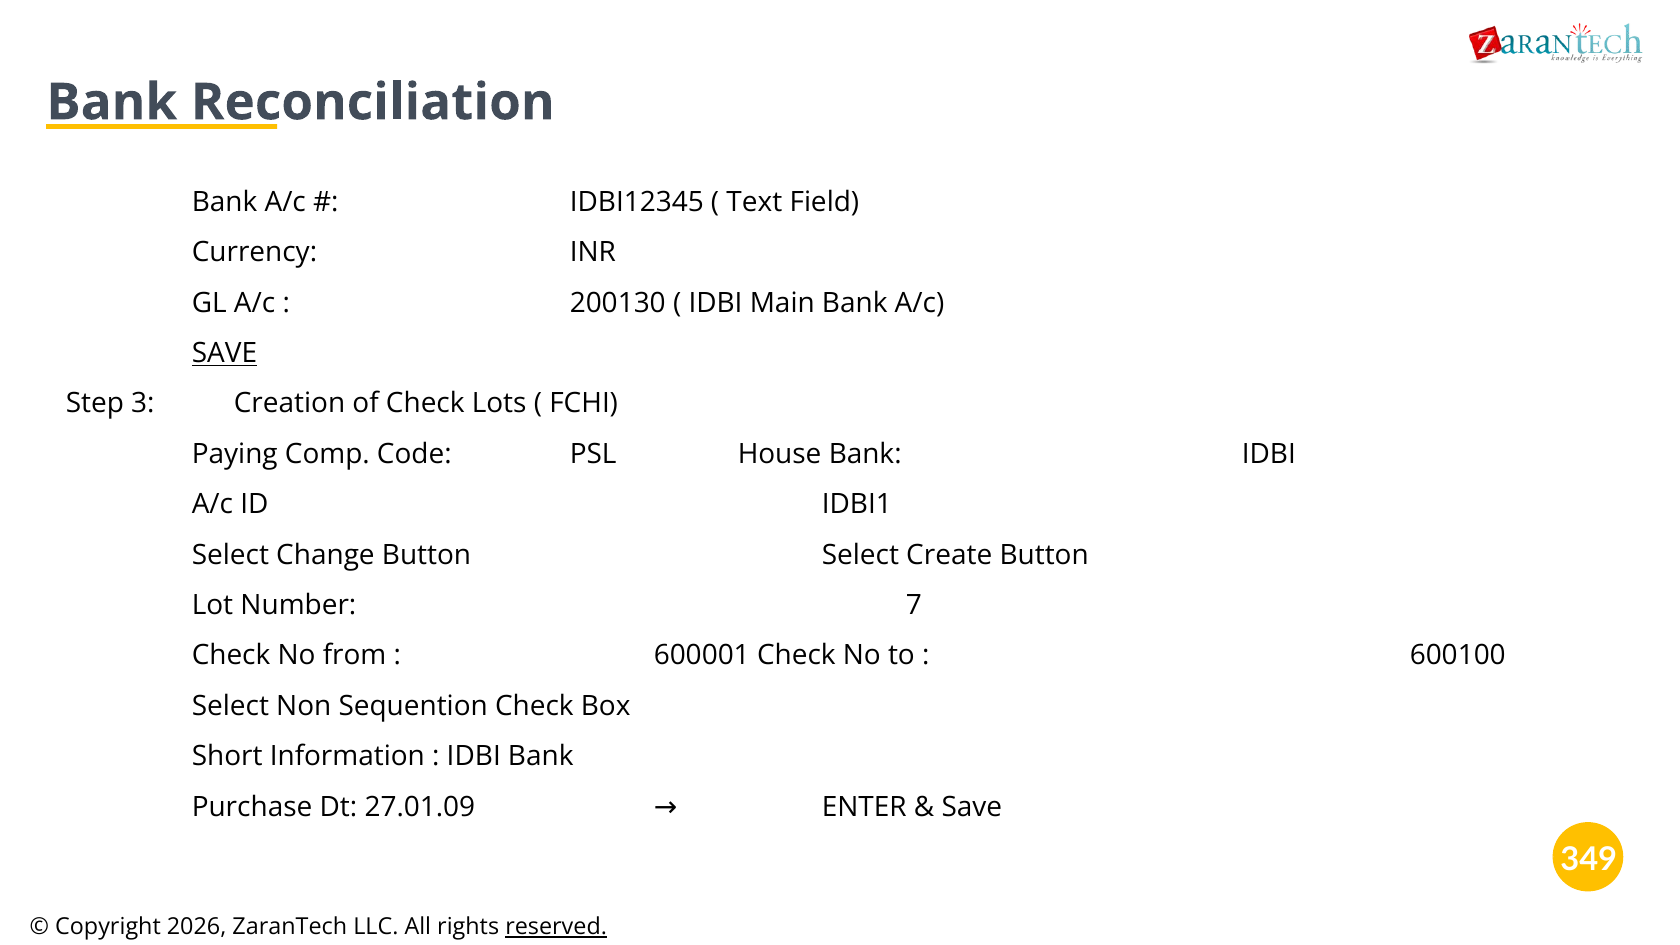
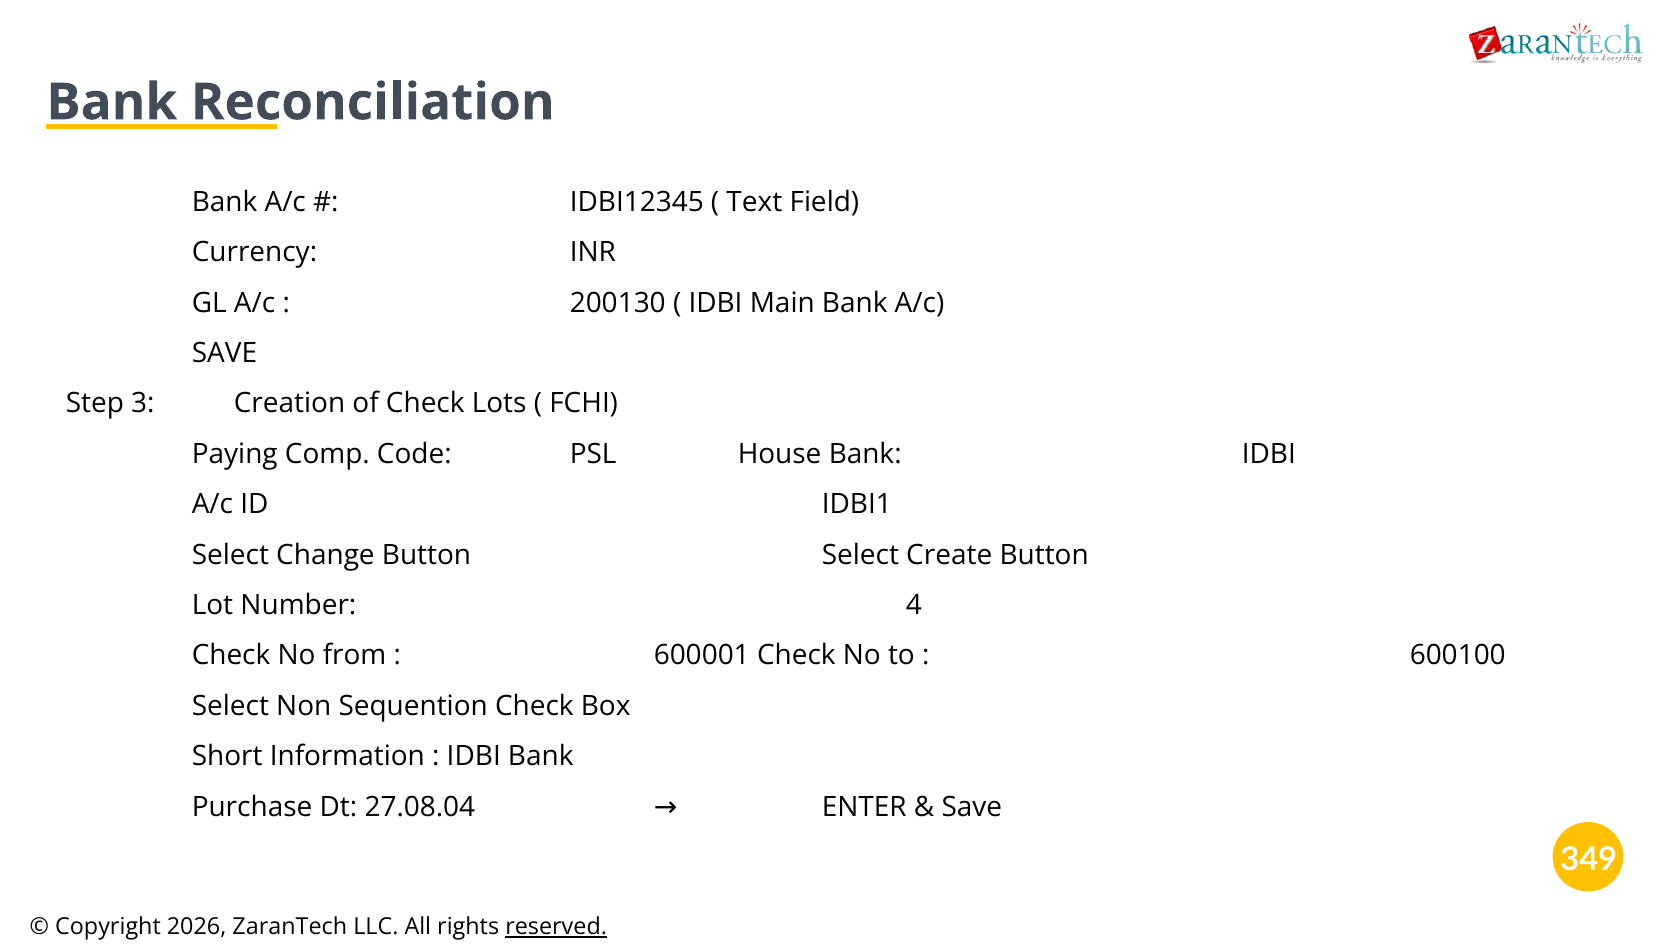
SAVE at (224, 353) underline: present -> none
7: 7 -> 4
27.01.09: 27.01.09 -> 27.08.04
